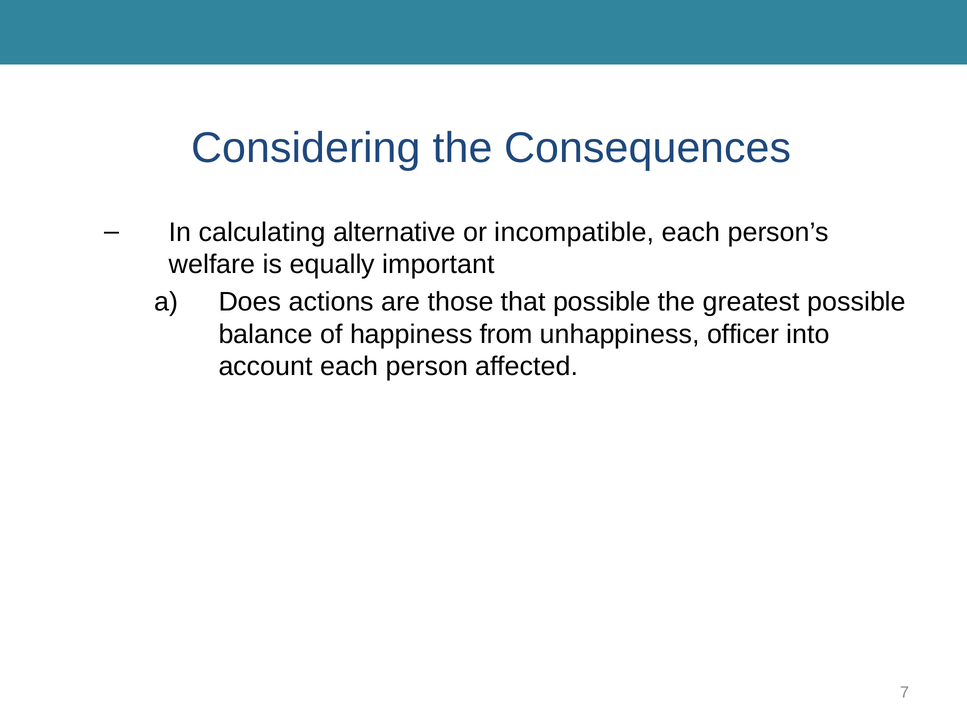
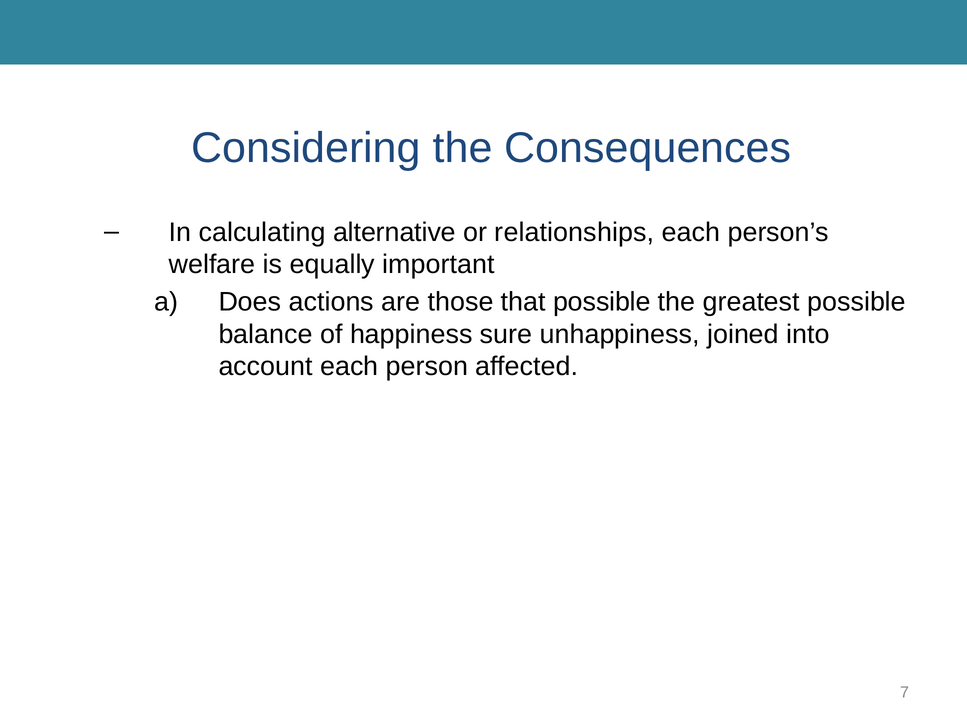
incompatible: incompatible -> relationships
from: from -> sure
officer: officer -> joined
